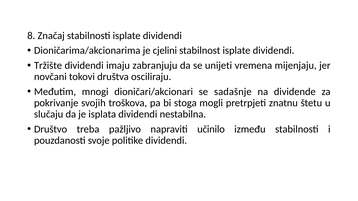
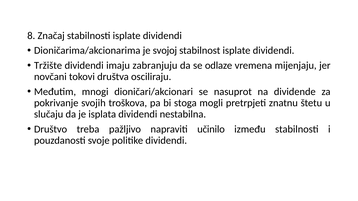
cjelini: cjelini -> svojoj
unijeti: unijeti -> odlaze
sadašnje: sadašnje -> nasuprot
